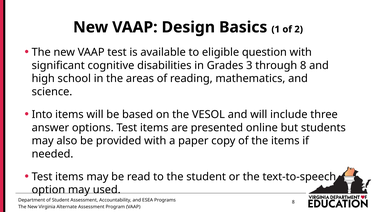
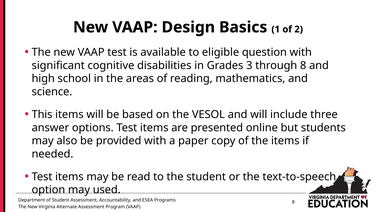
Into: Into -> This
